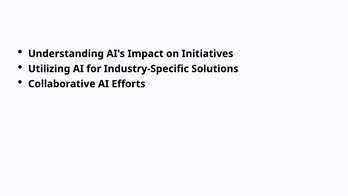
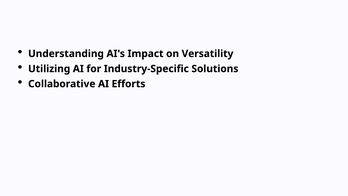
Initiatives: Initiatives -> Versatility
